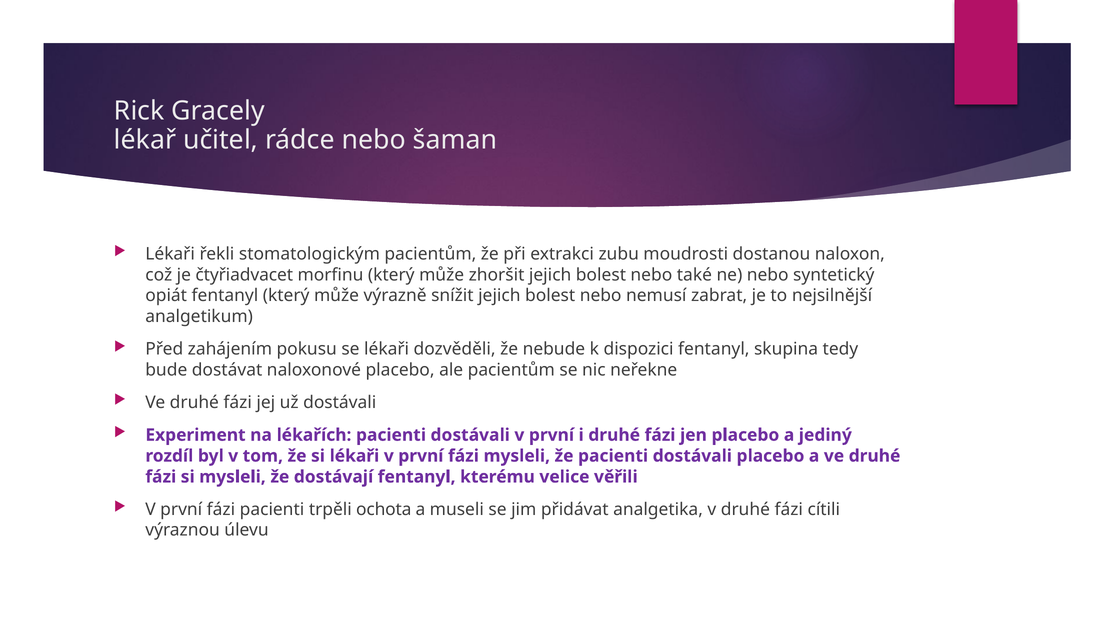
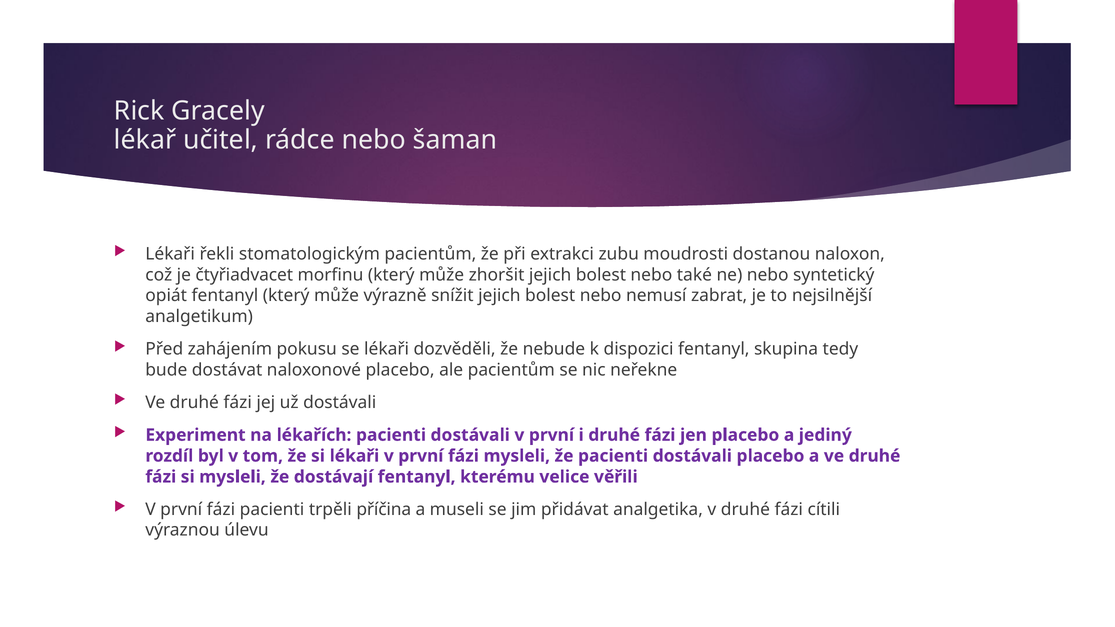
ochota: ochota -> příčina
